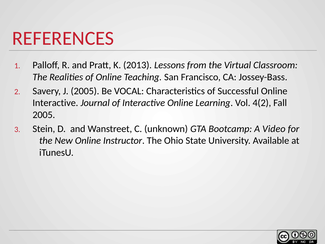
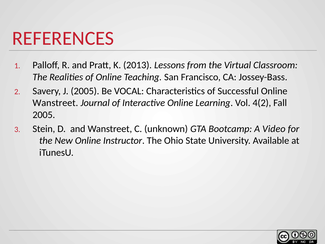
Interactive at (55, 103): Interactive -> Wanstreet
